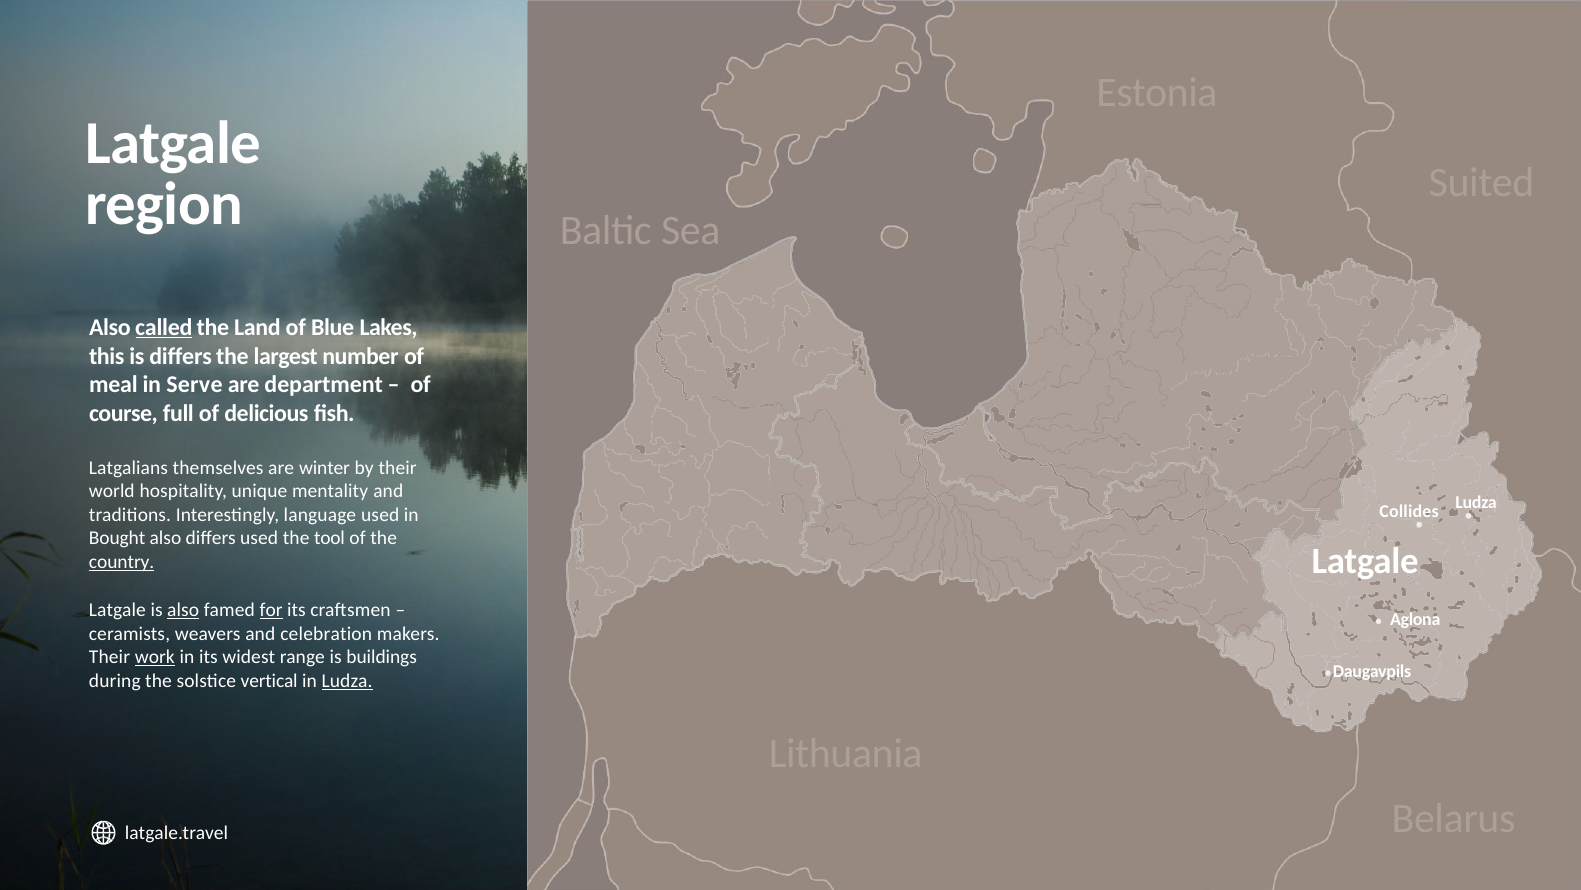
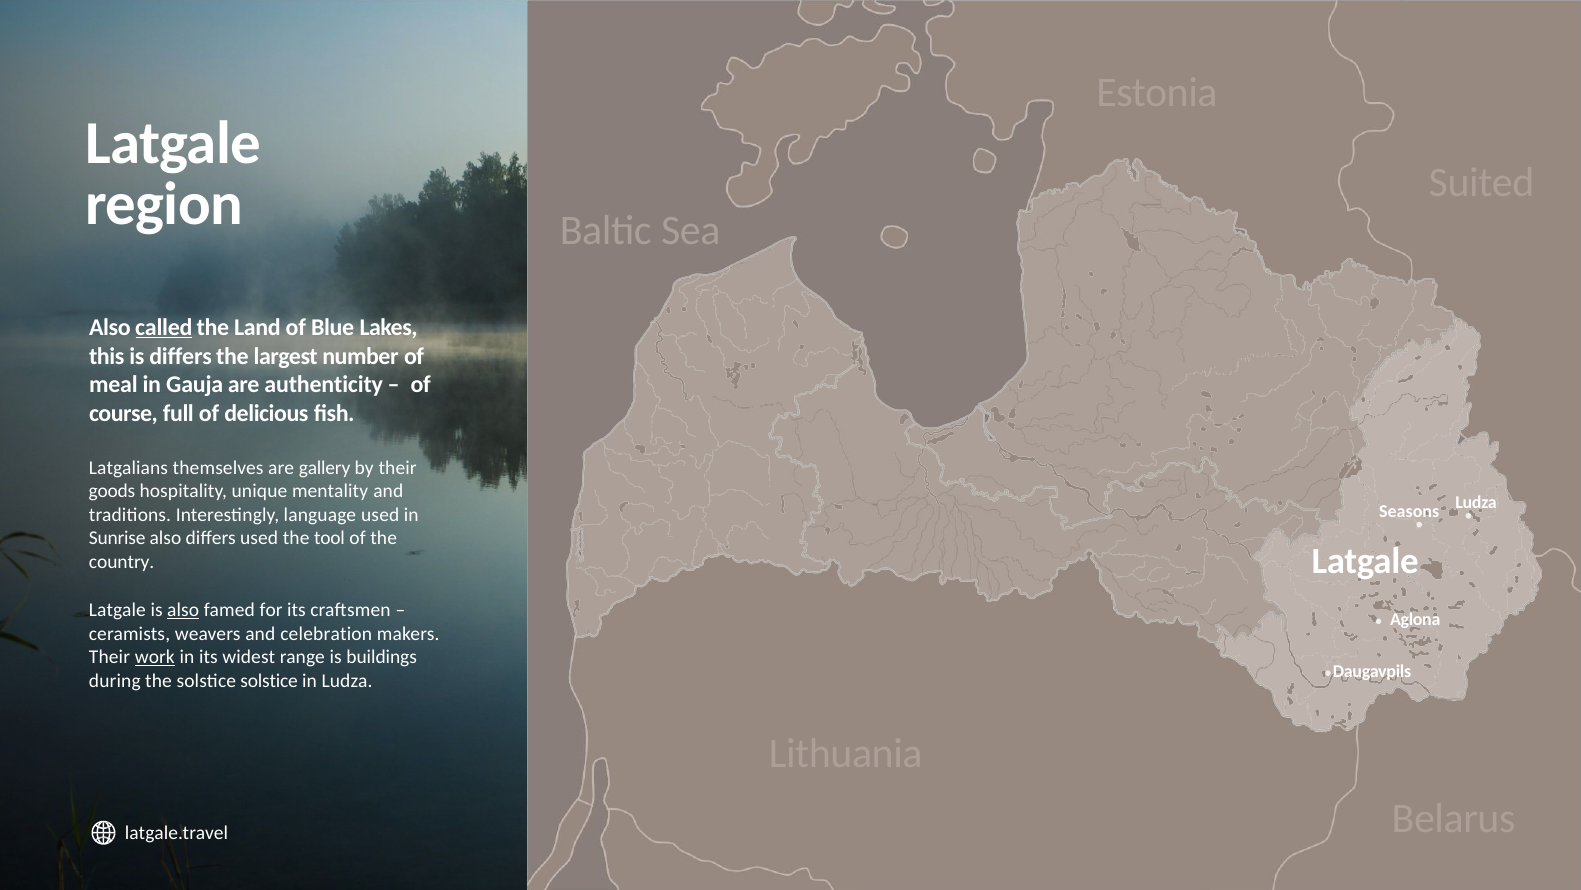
Serve: Serve -> Gauja
department: department -> authenticity
winter: winter -> gallery
world: world -> goods
Collides: Collides -> Seasons
Bought: Bought -> Sunrise
country underline: present -> none
for underline: present -> none
solstice vertical: vertical -> solstice
Ludza at (347, 680) underline: present -> none
